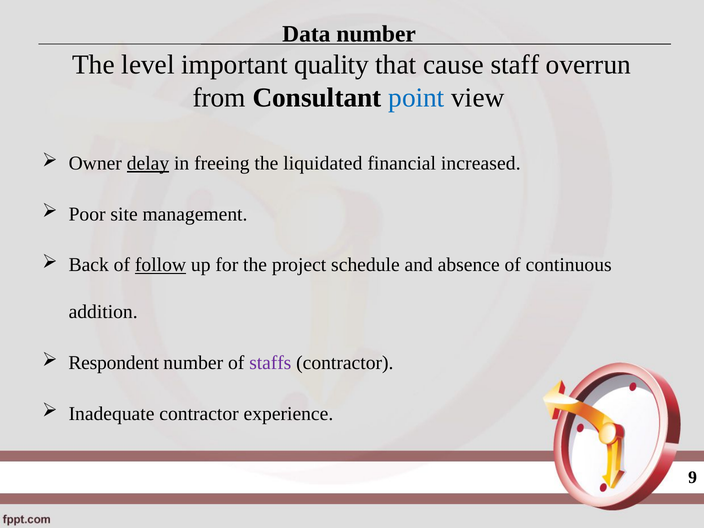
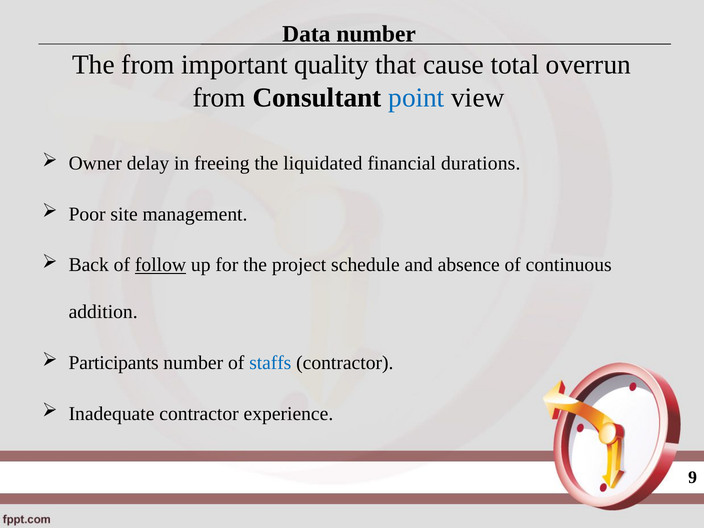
The level: level -> from
staff: staff -> total
delay underline: present -> none
increased: increased -> durations
Respondent: Respondent -> Participants
staffs colour: purple -> blue
